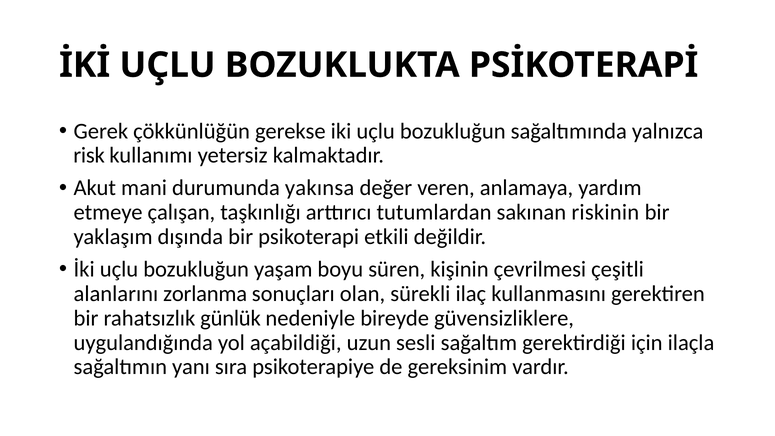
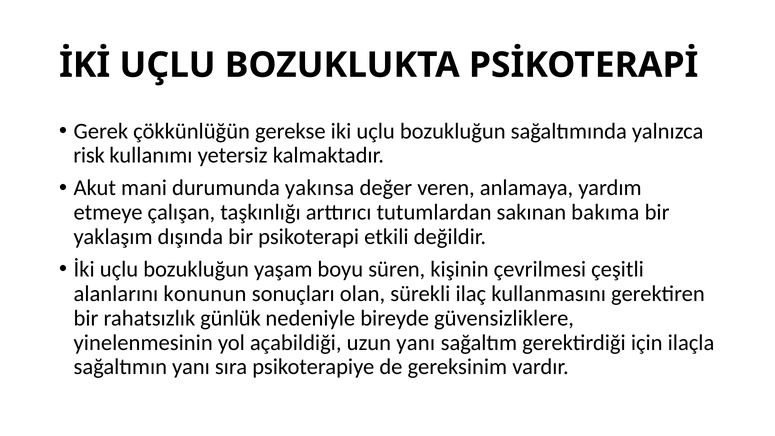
riskinin: riskinin -> bakıma
zorlanma: zorlanma -> konunun
uygulandığında: uygulandığında -> yinelenmesinin
uzun sesli: sesli -> yanı
